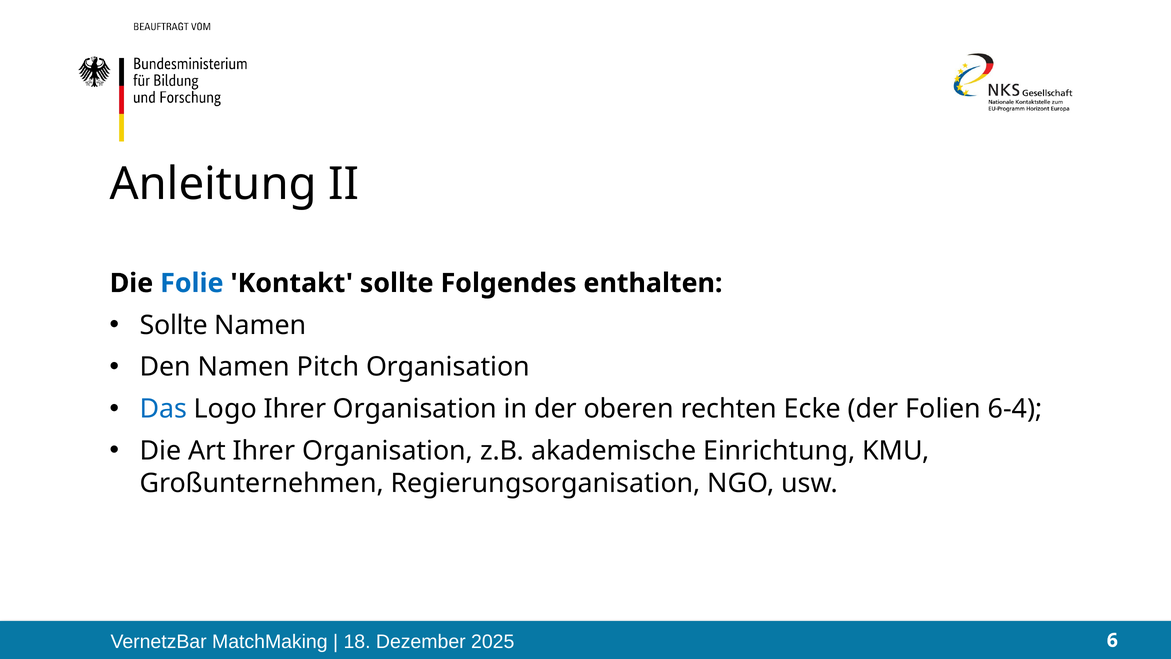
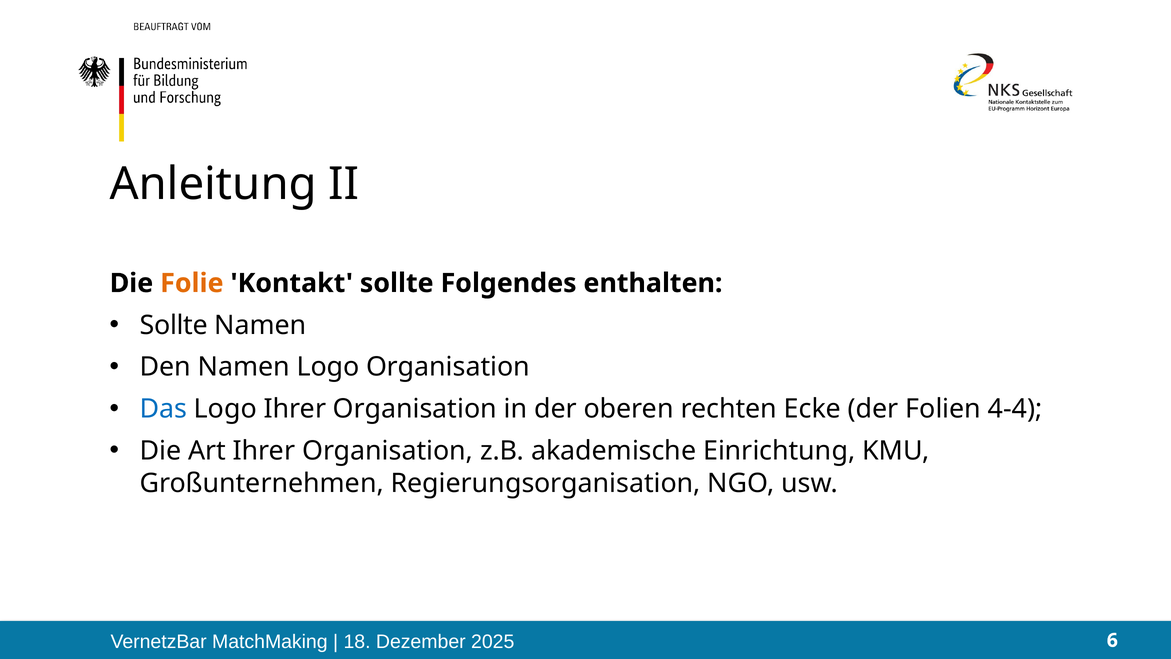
Folie colour: blue -> orange
Namen Pitch: Pitch -> Logo
6-4: 6-4 -> 4-4
